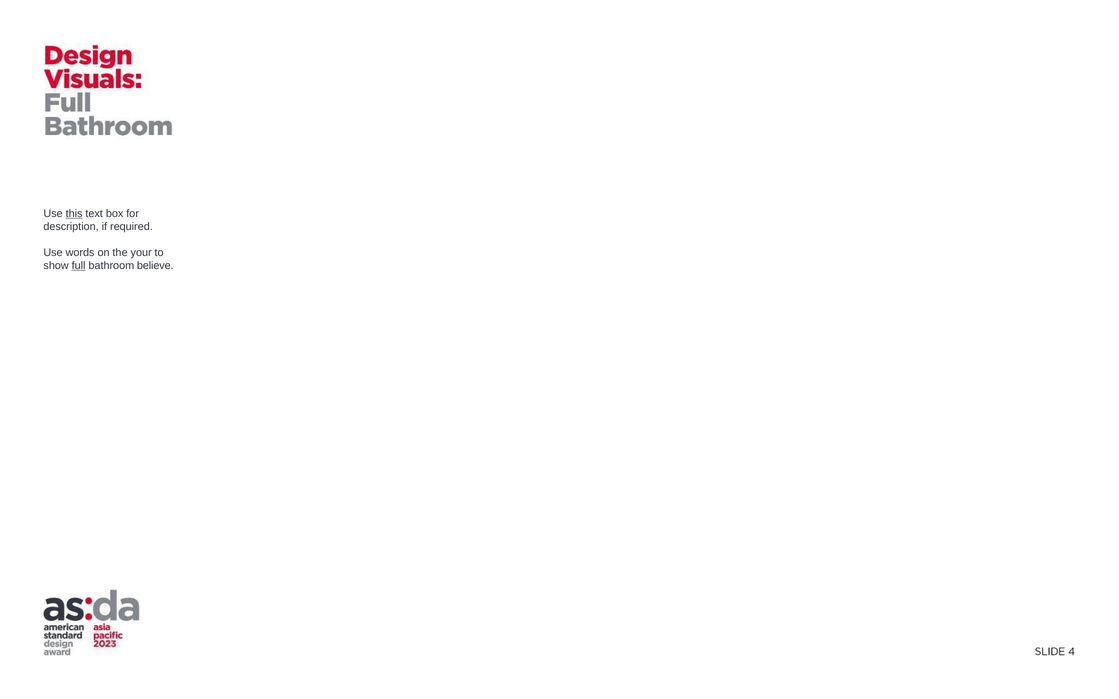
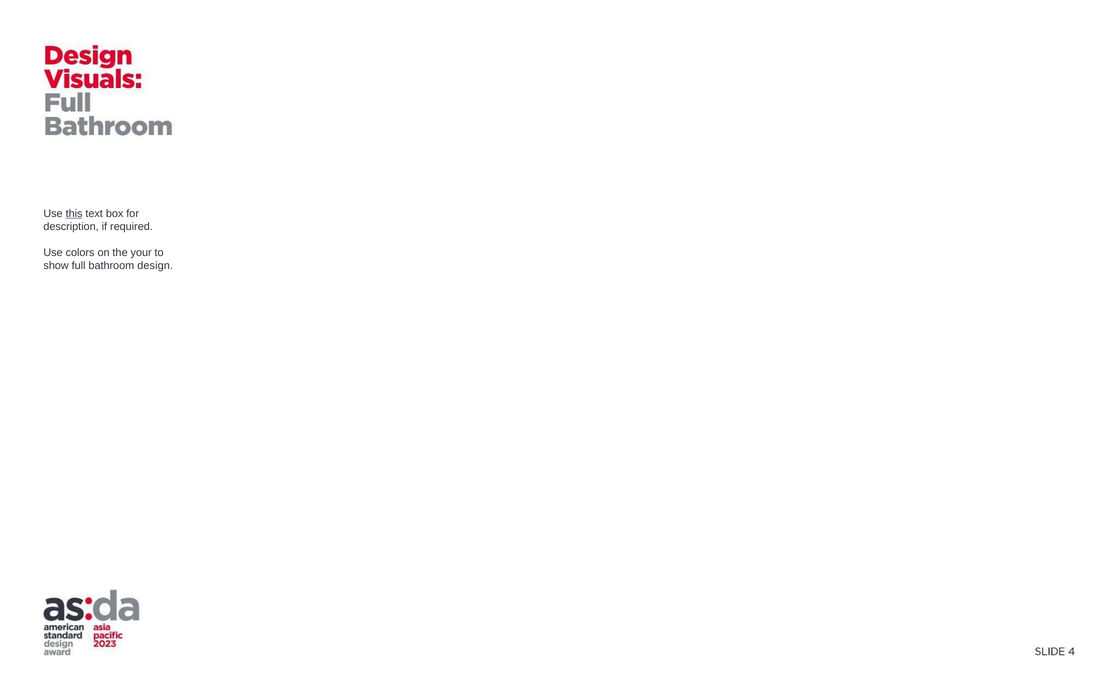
words: words -> colors
full underline: present -> none
believe: believe -> design
